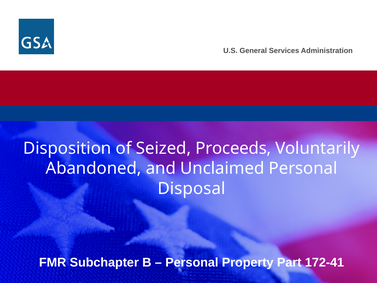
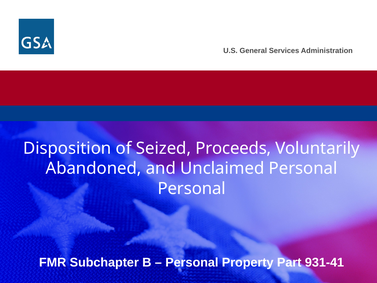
Disposal at (192, 188): Disposal -> Personal
172-41: 172-41 -> 931-41
